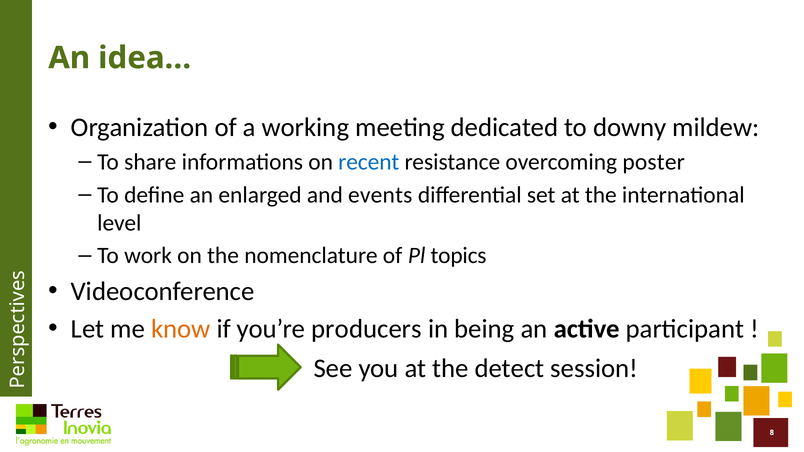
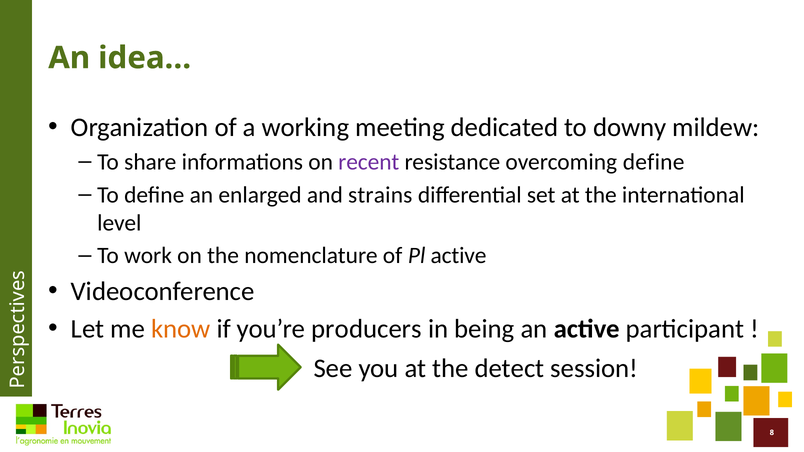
recent colour: blue -> purple
overcoming poster: poster -> define
events: events -> strains
Pl topics: topics -> active
